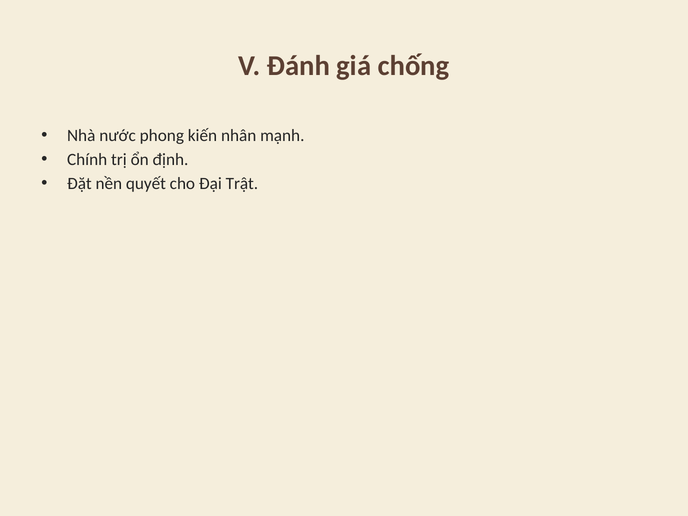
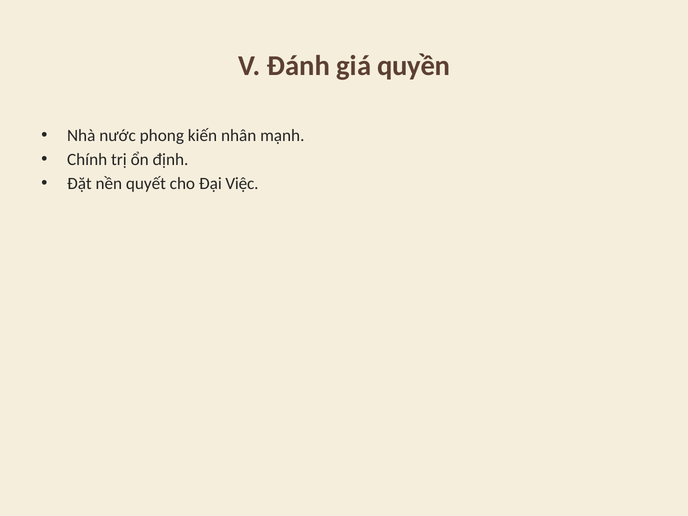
chống: chống -> quyền
Trật: Trật -> Việc
